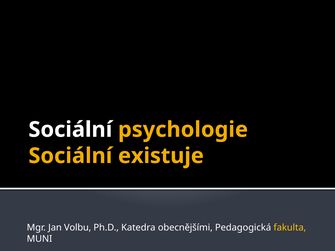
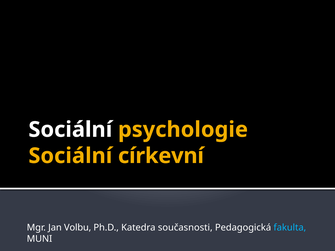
existuje: existuje -> církevní
obecnějšími: obecnějšími -> současnosti
fakulta colour: yellow -> light blue
